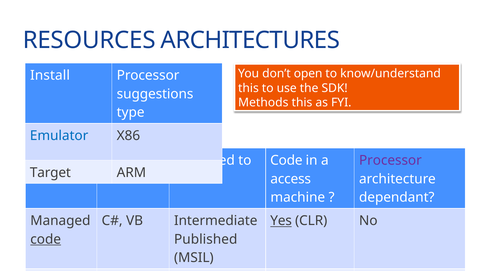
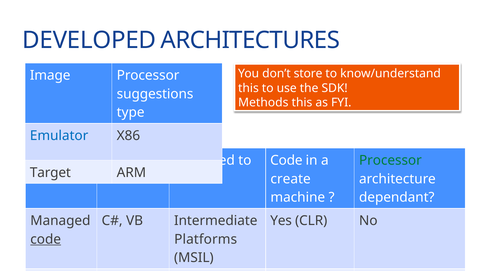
RESOURCES: RESOURCES -> DEVELOPED
open: open -> store
Install: Install -> Image
Processor at (390, 161) colour: purple -> green
access: access -> create
Yes at (281, 221) underline: present -> none
Published: Published -> Platforms
